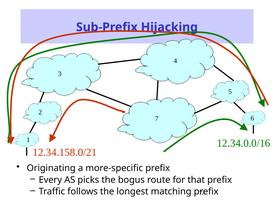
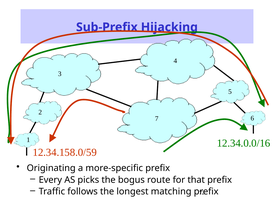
12.34.158.0/21: 12.34.158.0/21 -> 12.34.158.0/59
